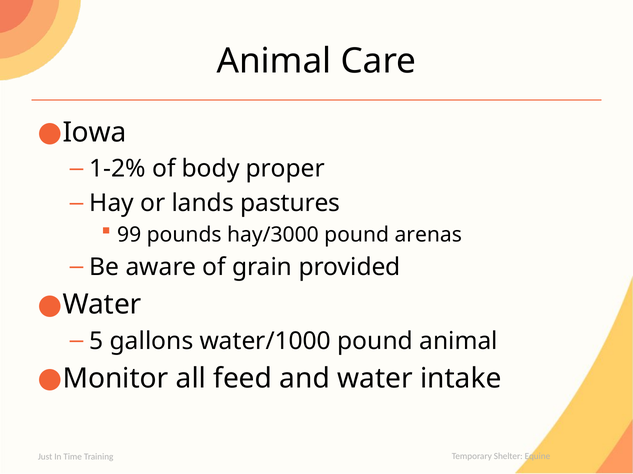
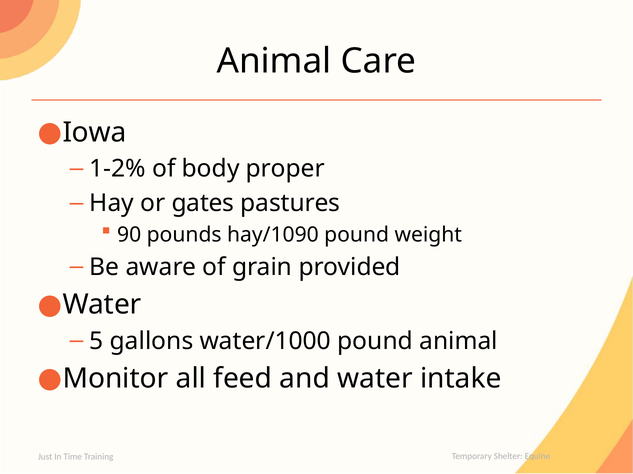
lands: lands -> gates
99: 99 -> 90
hay/3000: hay/3000 -> hay/1090
arenas: arenas -> weight
